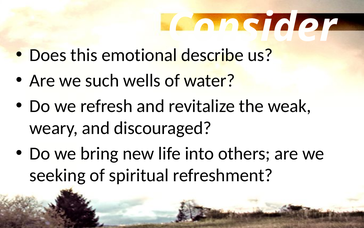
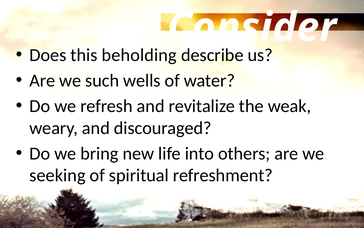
emotional: emotional -> beholding
